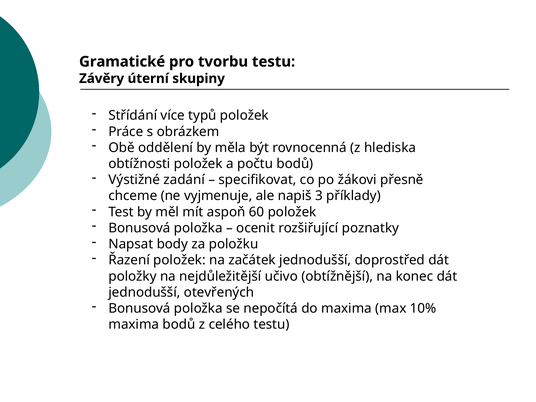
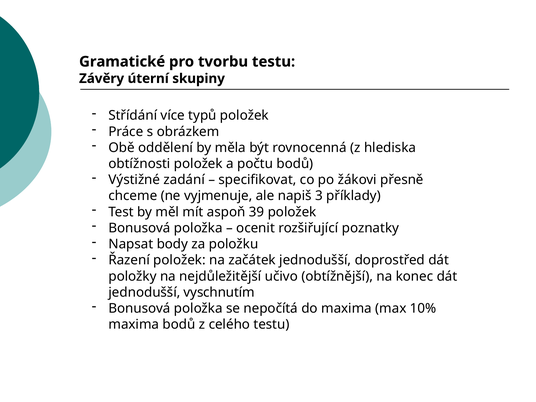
60: 60 -> 39
otevřených: otevřených -> vyschnutím
